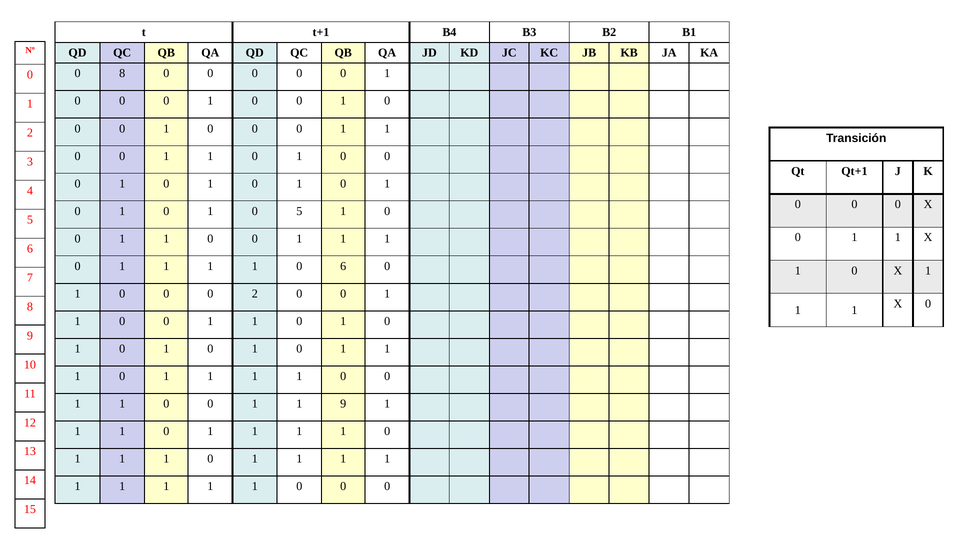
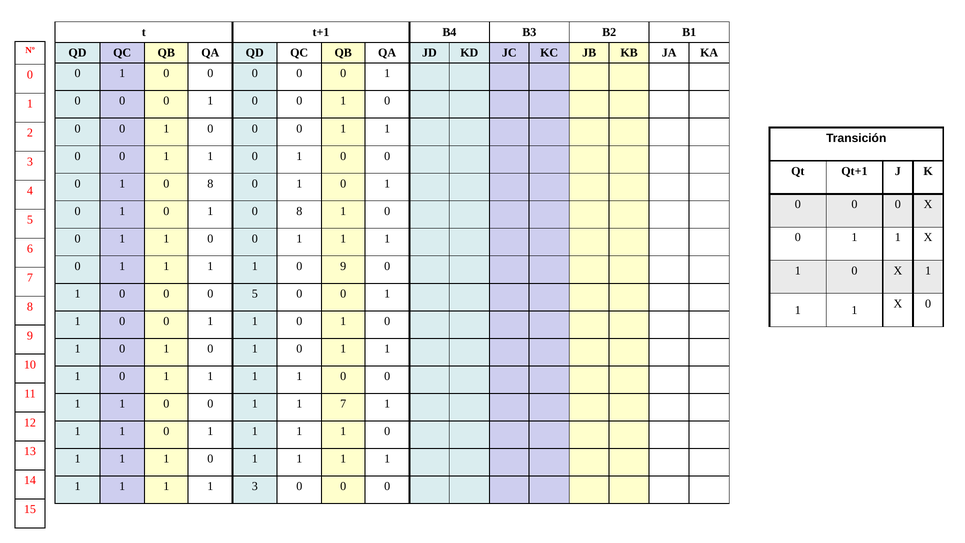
8 at (122, 73): 8 -> 1
1 at (210, 184): 1 -> 8
5 at (299, 211): 5 -> 8
0 6: 6 -> 9
0 2: 2 -> 5
1 9: 9 -> 7
1 at (255, 486): 1 -> 3
